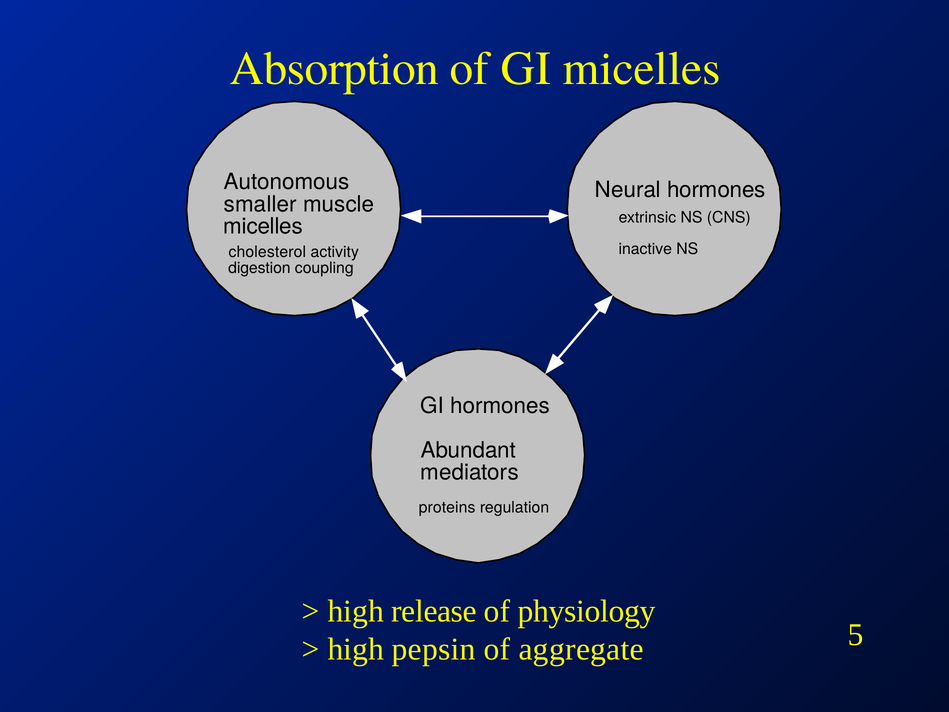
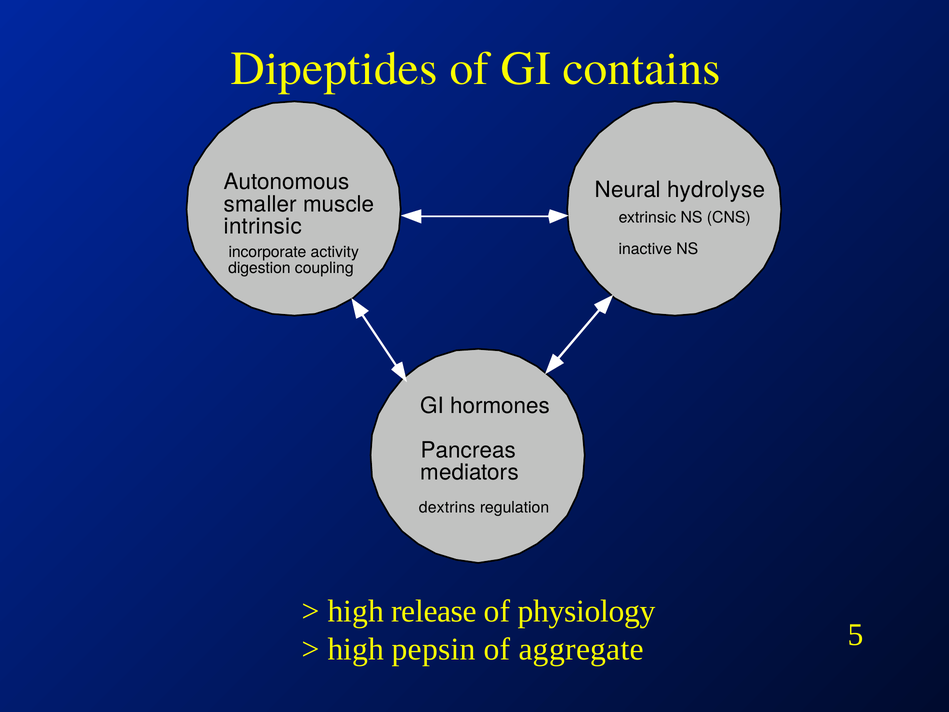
Absorption: Absorption -> Dipeptides
GI micelles: micelles -> contains
Neural hormones: hormones -> hydrolyse
micelles at (263, 226): micelles -> intrinsic
cholesterol: cholesterol -> incorporate
Abundant: Abundant -> Pancreas
proteins: proteins -> dextrins
